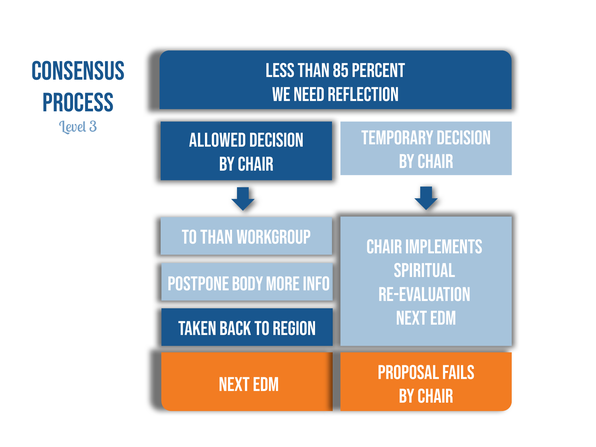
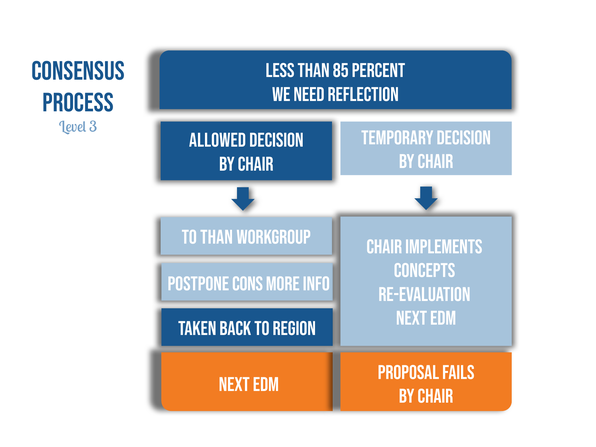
spiritual: spiritual -> concepts
body: body -> cons
